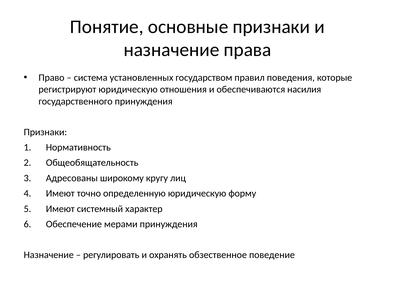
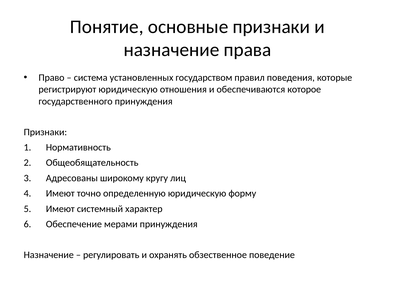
насилия: насилия -> которое
